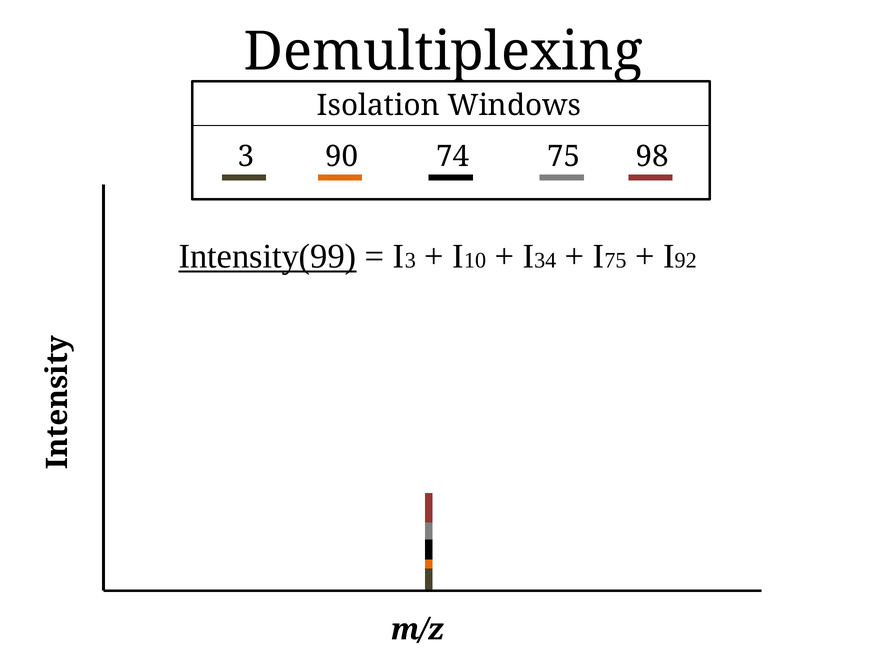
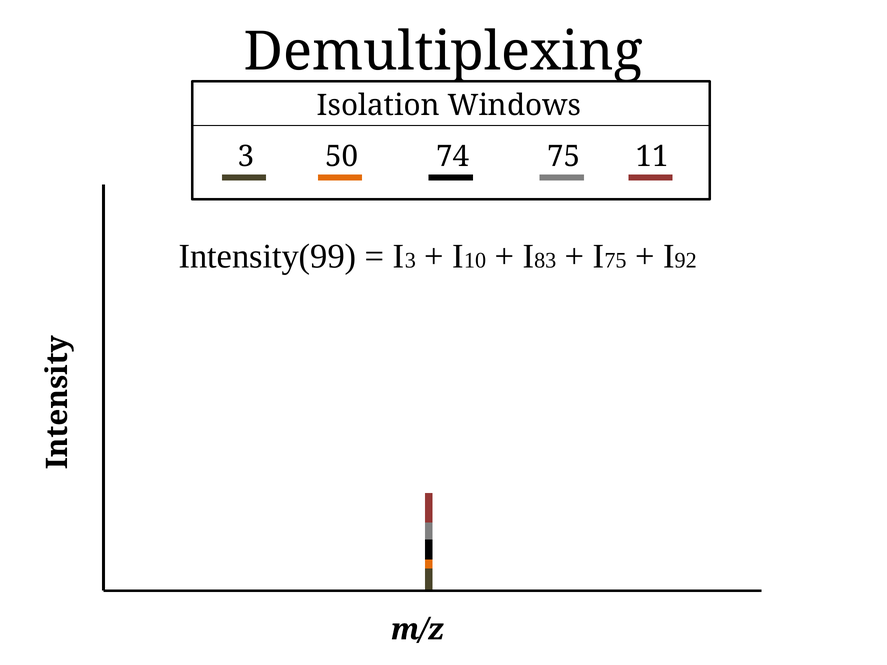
90: 90 -> 50
98: 98 -> 11
Intensity(99 underline: present -> none
34: 34 -> 83
